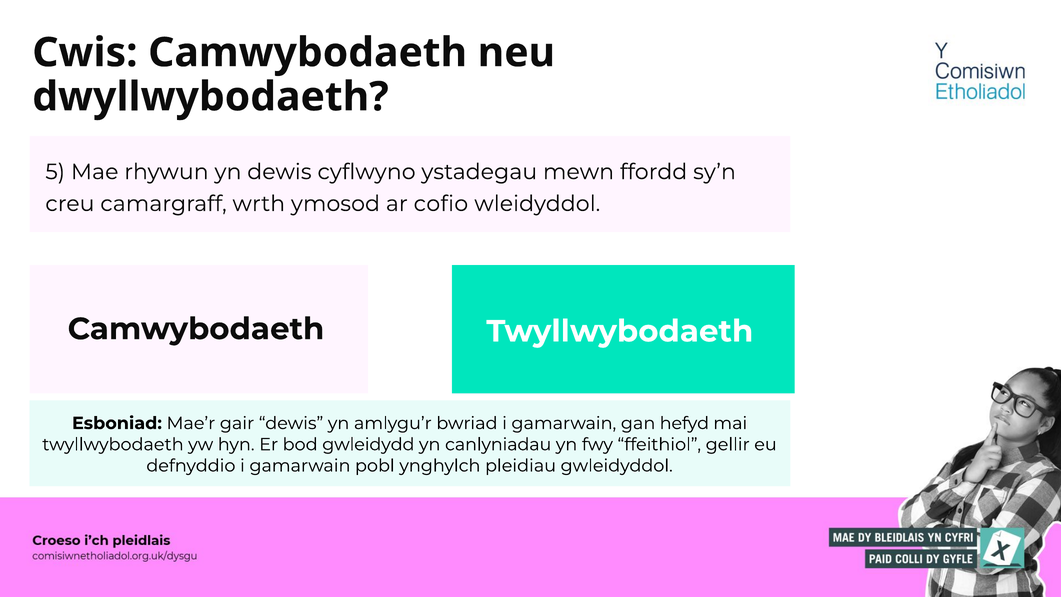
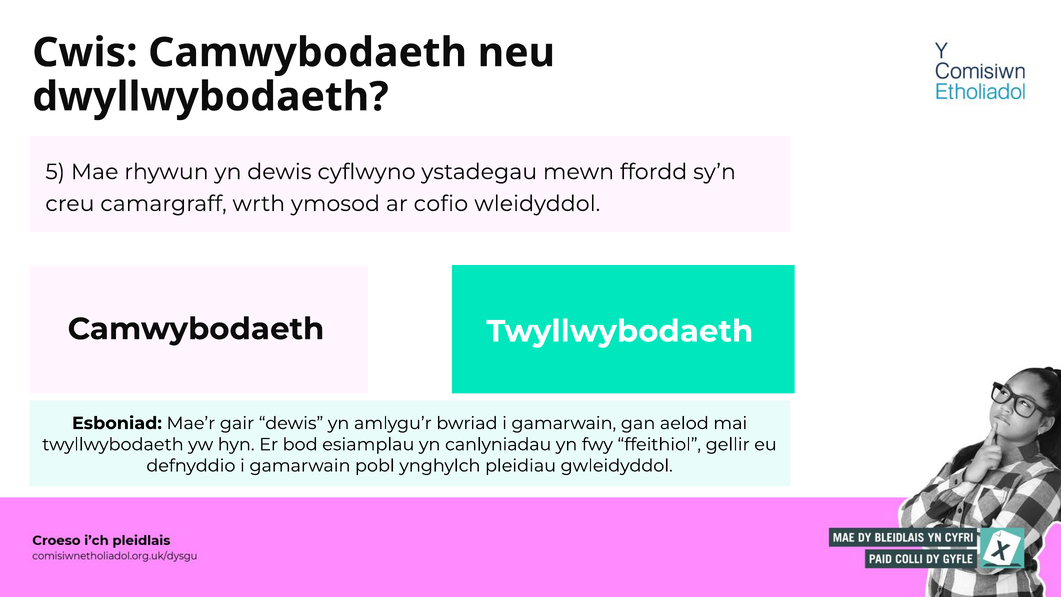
hefyd: hefyd -> aelod
gwleidydd: gwleidydd -> esiamplau
